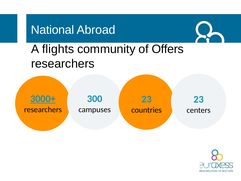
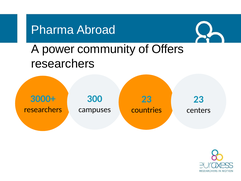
National: National -> Pharma
flights: flights -> power
3000+ underline: present -> none
